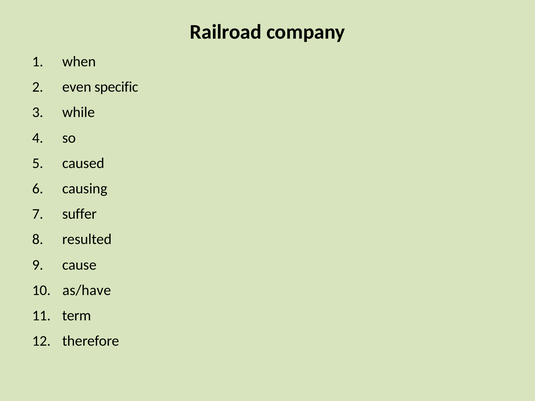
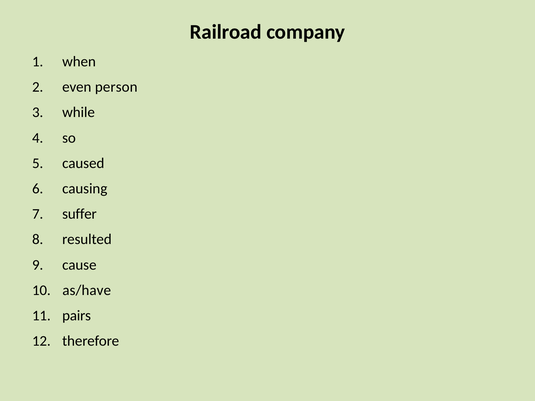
specific: specific -> person
term: term -> pairs
